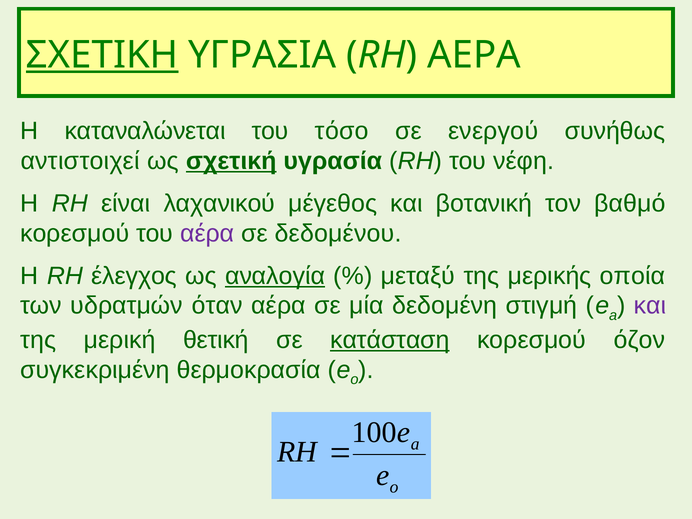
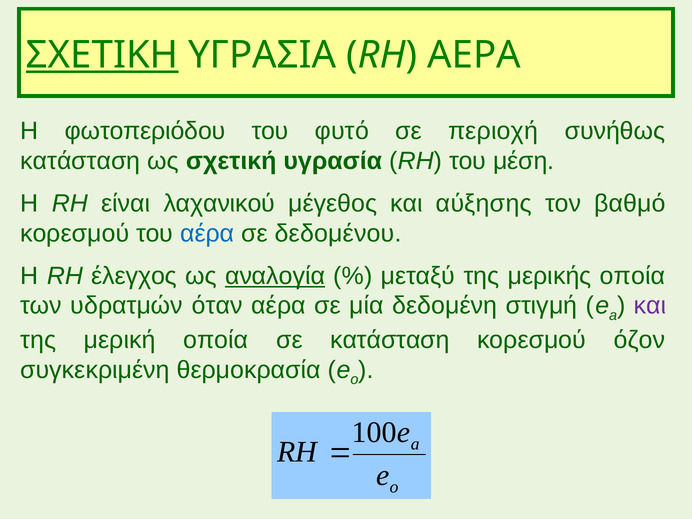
καταναλώνεται: καταναλώνεται -> φωτοπεριόδου
τόσο: τόσο -> φυτό
ενεργού: ενεργού -> περιοχή
αντιστοιχεί at (80, 161): αντιστοιχεί -> κατάσταση
σχετική underline: present -> none
νέφη: νέφη -> μέση
βοτανική: βοτανική -> αύξησης
αέρα at (207, 233) colour: purple -> blue
μερική θετική: θετική -> οποία
κατάσταση at (390, 340) underline: present -> none
